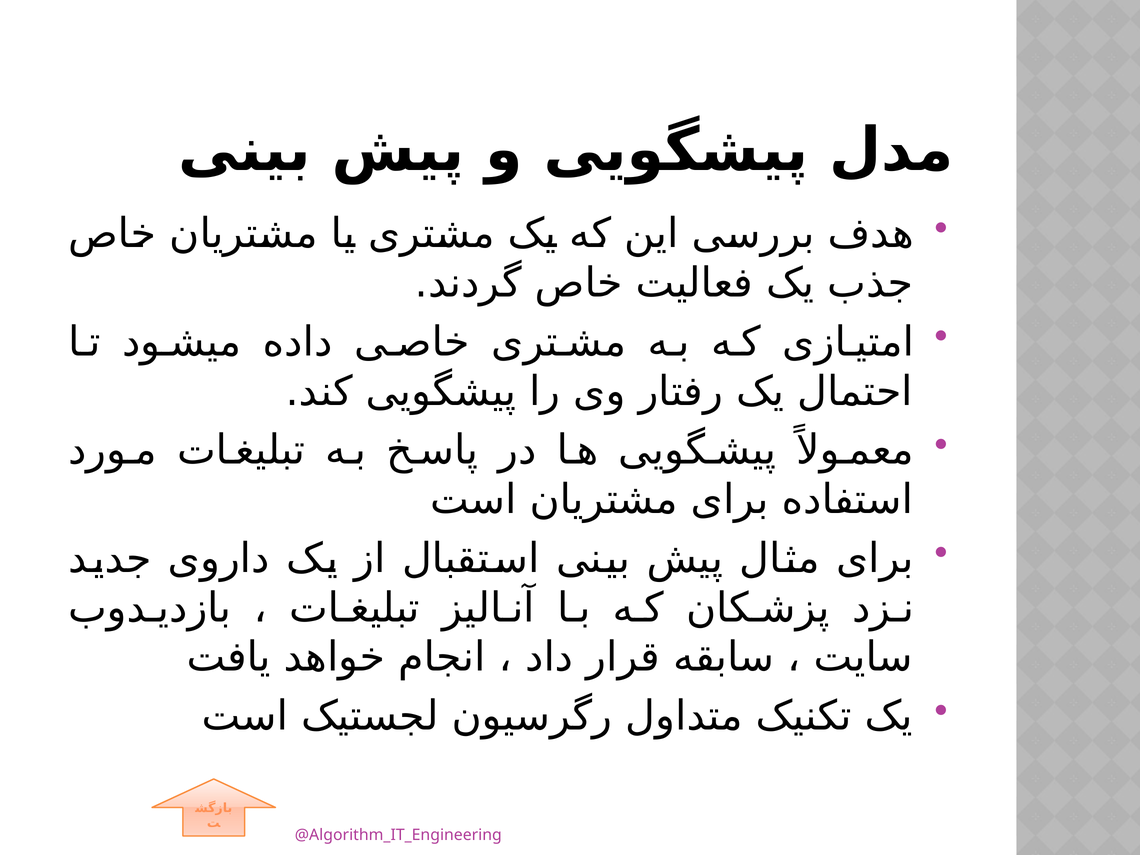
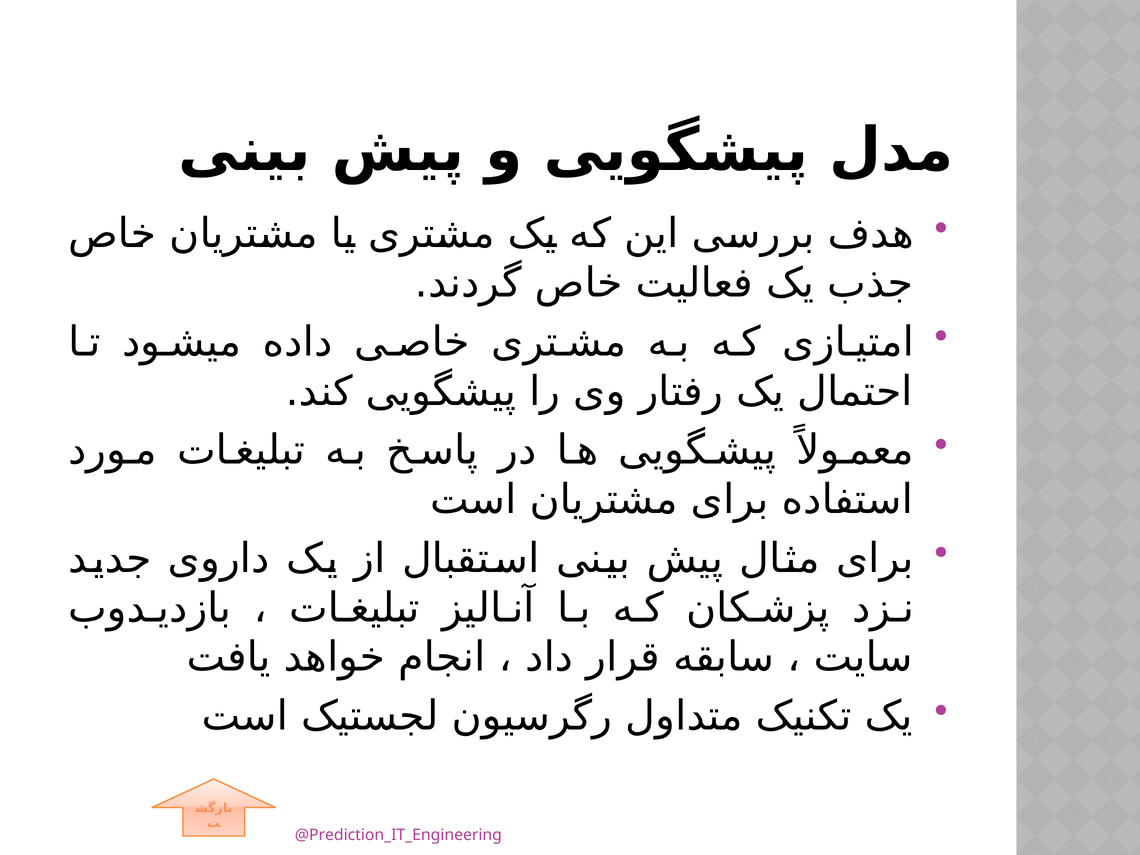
@Algorithm_IT_Engineering: @Algorithm_IT_Engineering -> @Prediction_IT_Engineering
